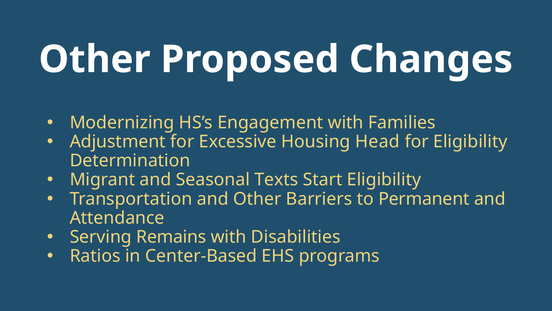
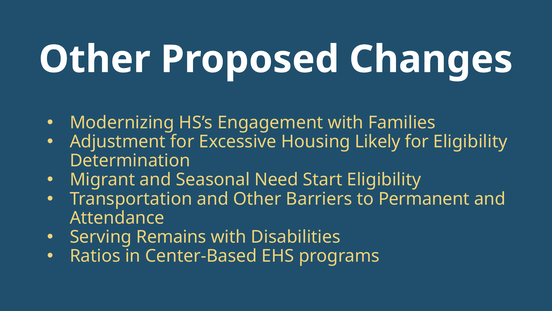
Head: Head -> Likely
Texts: Texts -> Need
